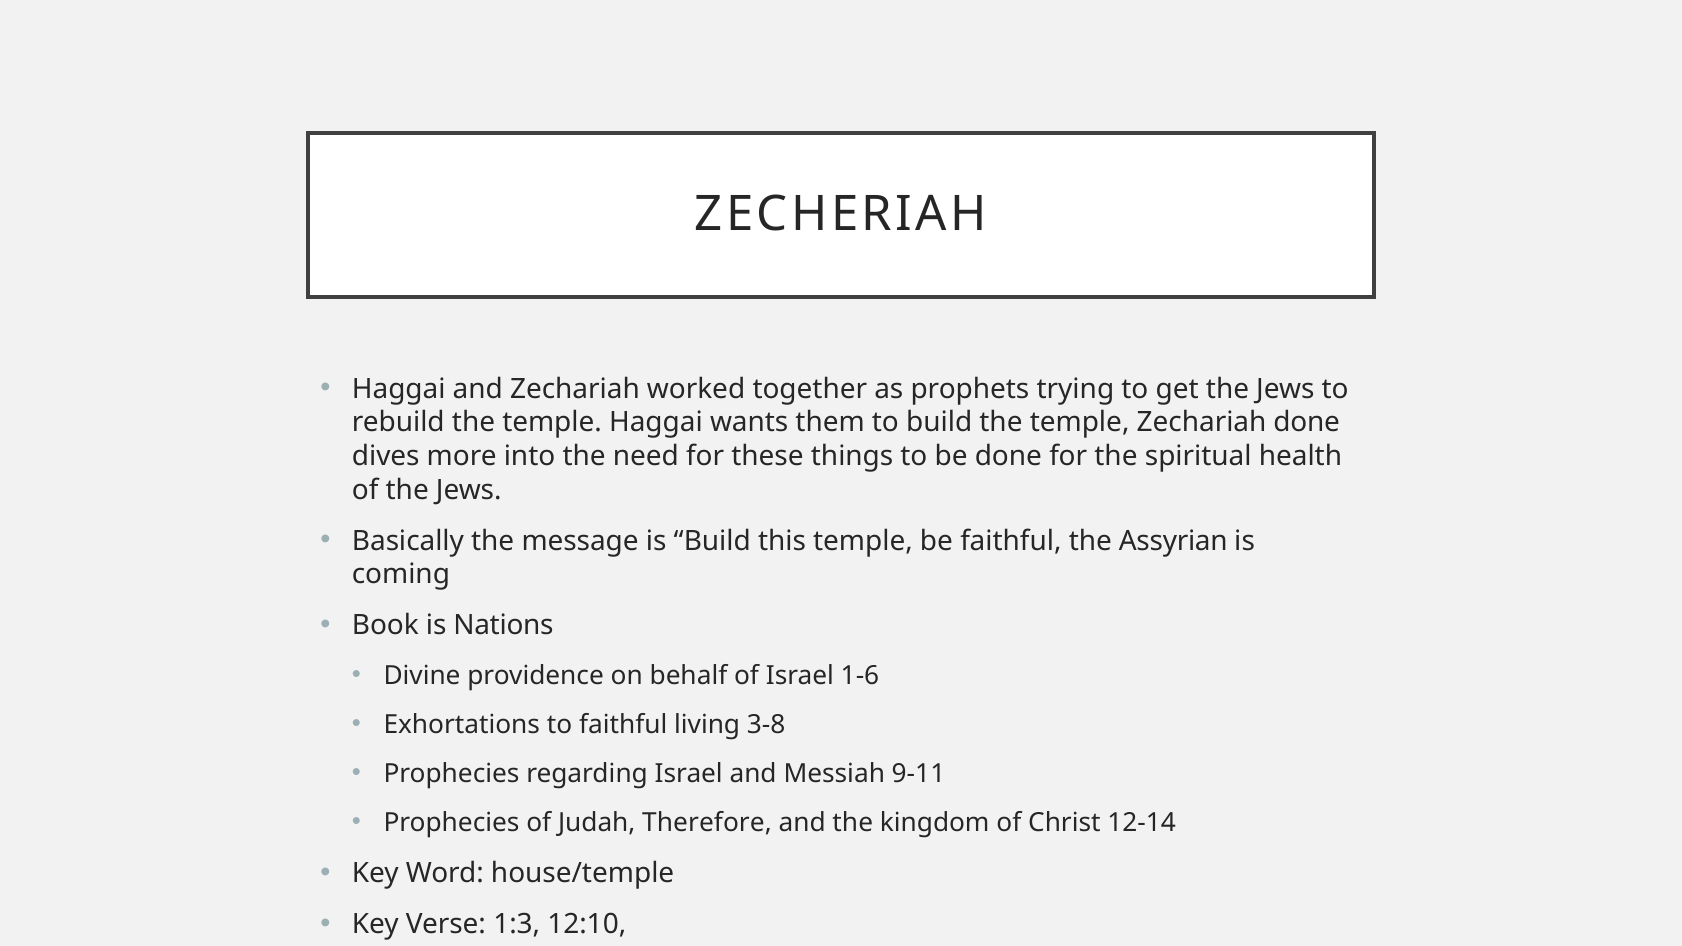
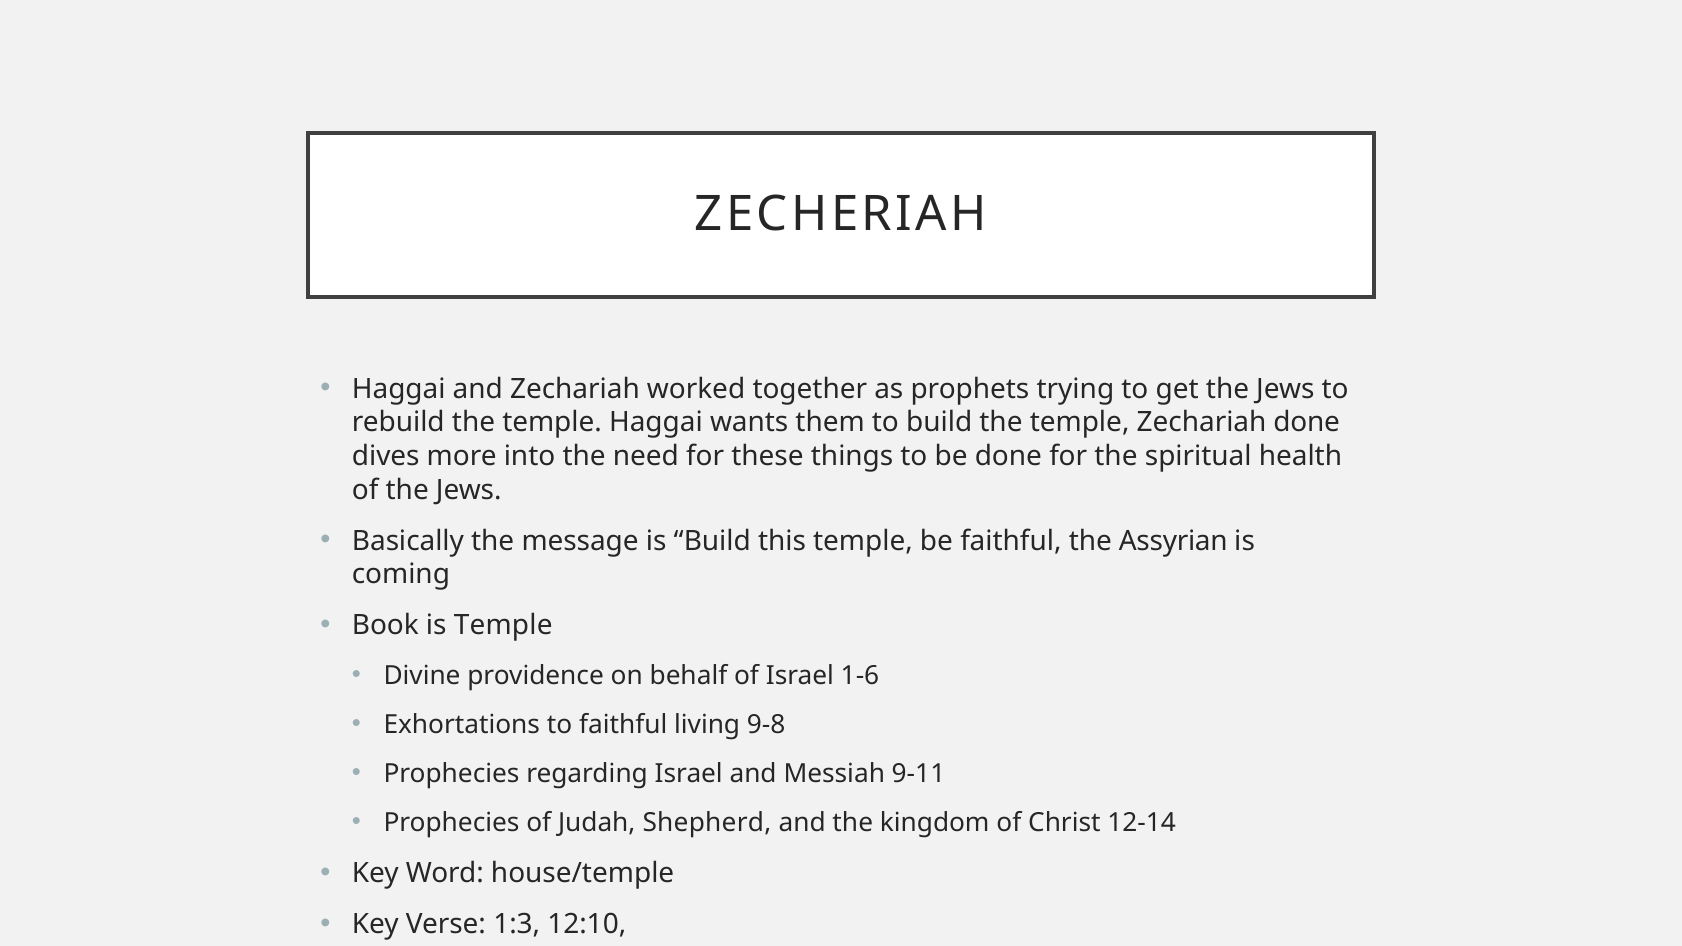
is Nations: Nations -> Temple
3-8: 3-8 -> 9-8
Therefore: Therefore -> Shepherd
